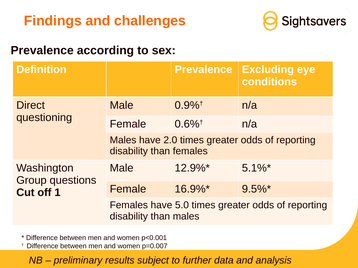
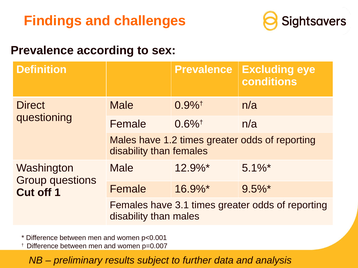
2.0: 2.0 -> 1.2
5.0: 5.0 -> 3.1
